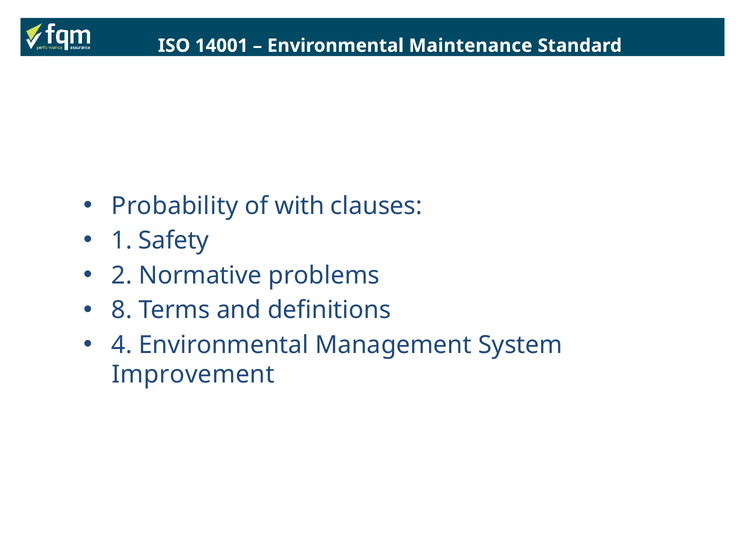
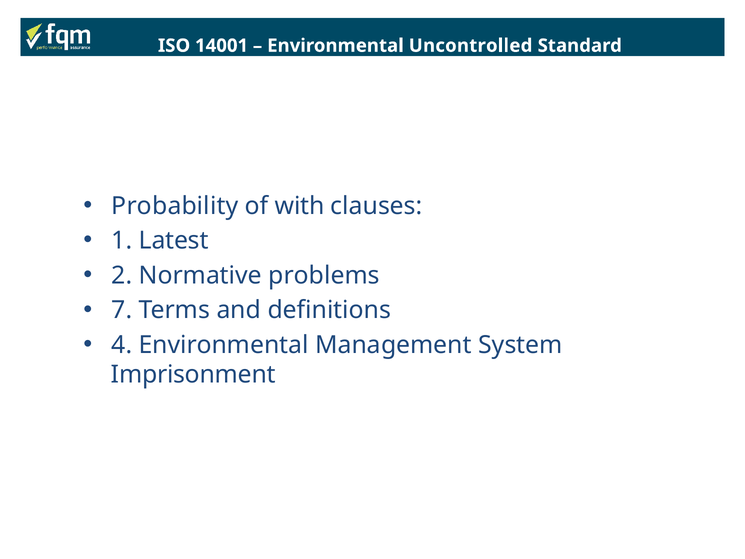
Maintenance: Maintenance -> Uncontrolled
Safety: Safety -> Latest
8: 8 -> 7
Improvement: Improvement -> Imprisonment
